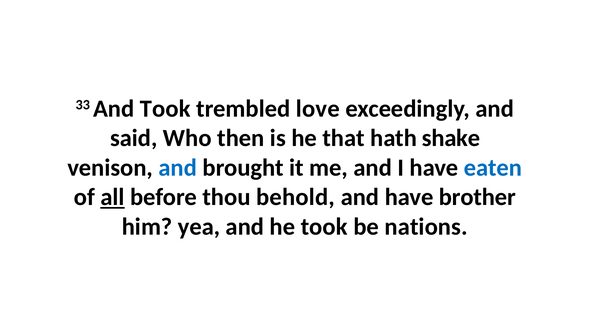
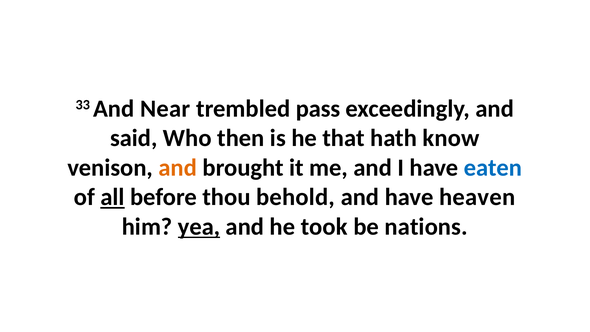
And Took: Took -> Near
love: love -> pass
shake: shake -> know
and at (178, 168) colour: blue -> orange
brother: brother -> heaven
yea underline: none -> present
